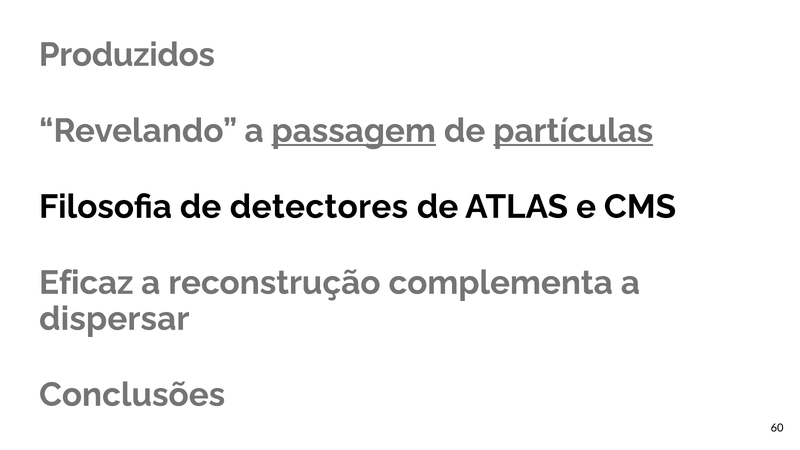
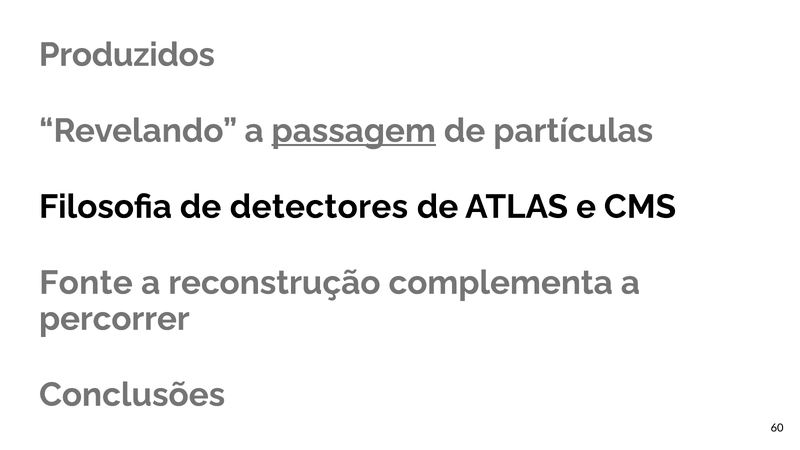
partículas underline: present -> none
Eficaz: Eficaz -> Fonte
dispersar: dispersar -> percorrer
